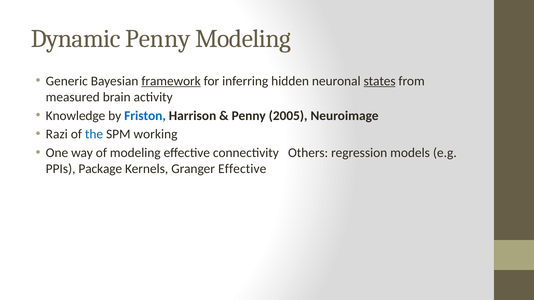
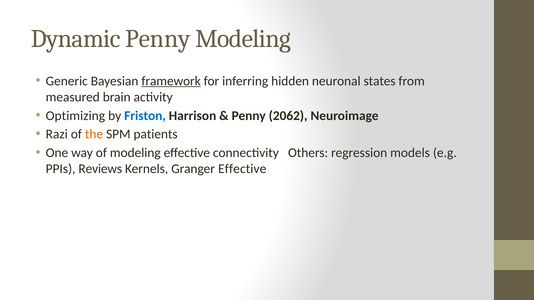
states underline: present -> none
Knowledge: Knowledge -> Optimizing
2005: 2005 -> 2062
the colour: blue -> orange
working: working -> patients
Package: Package -> Reviews
